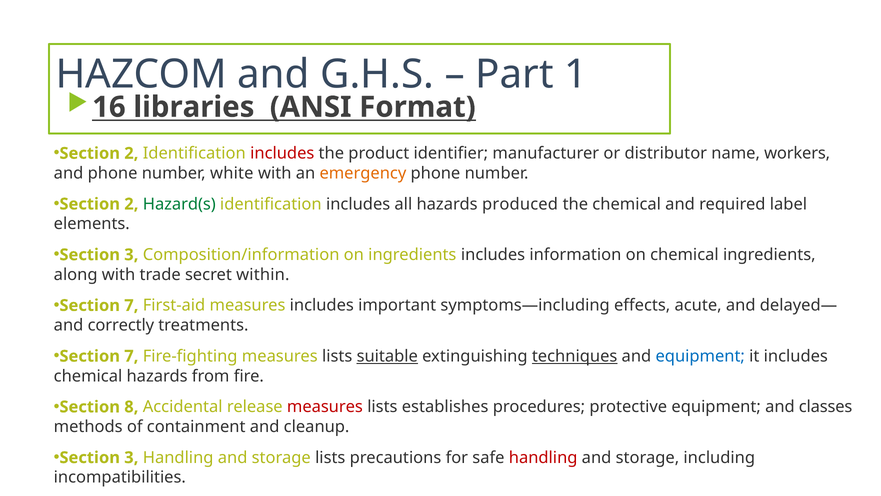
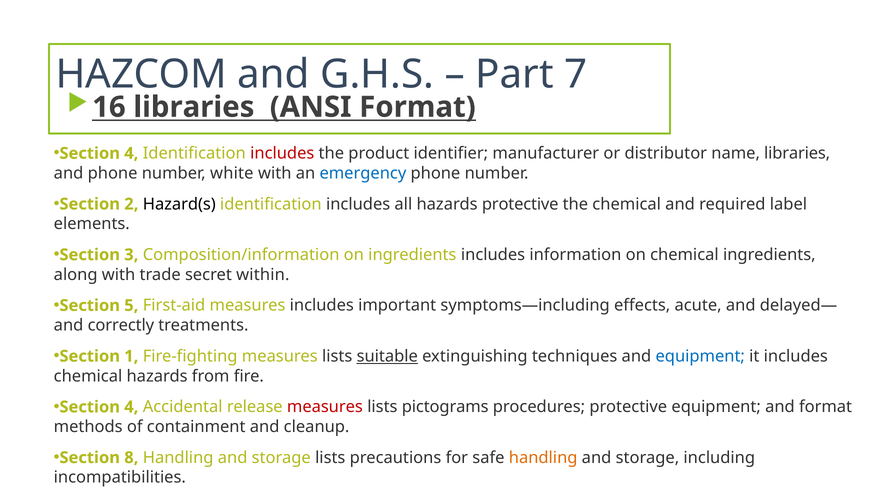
1: 1 -> 7
2 at (131, 153): 2 -> 4
name workers: workers -> libraries
emergency colour: orange -> blue
Hazard(s colour: green -> black
hazards produced: produced -> protective
7 at (131, 305): 7 -> 5
7 at (131, 356): 7 -> 1
techniques underline: present -> none
8 at (131, 407): 8 -> 4
establishes: establishes -> pictograms
and classes: classes -> format
3 at (131, 457): 3 -> 8
handling at (543, 457) colour: red -> orange
